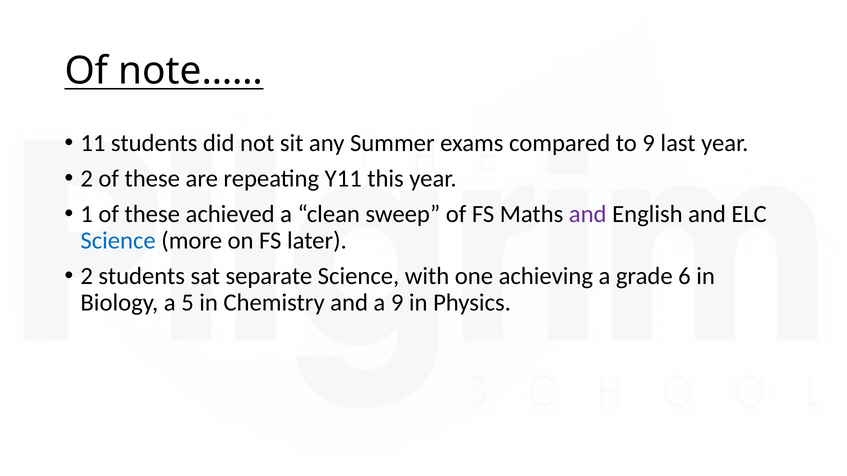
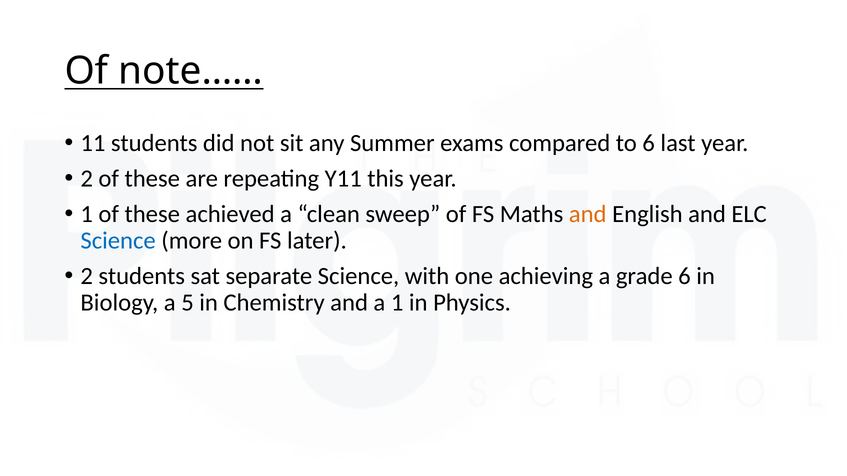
to 9: 9 -> 6
and at (588, 214) colour: purple -> orange
a 9: 9 -> 1
